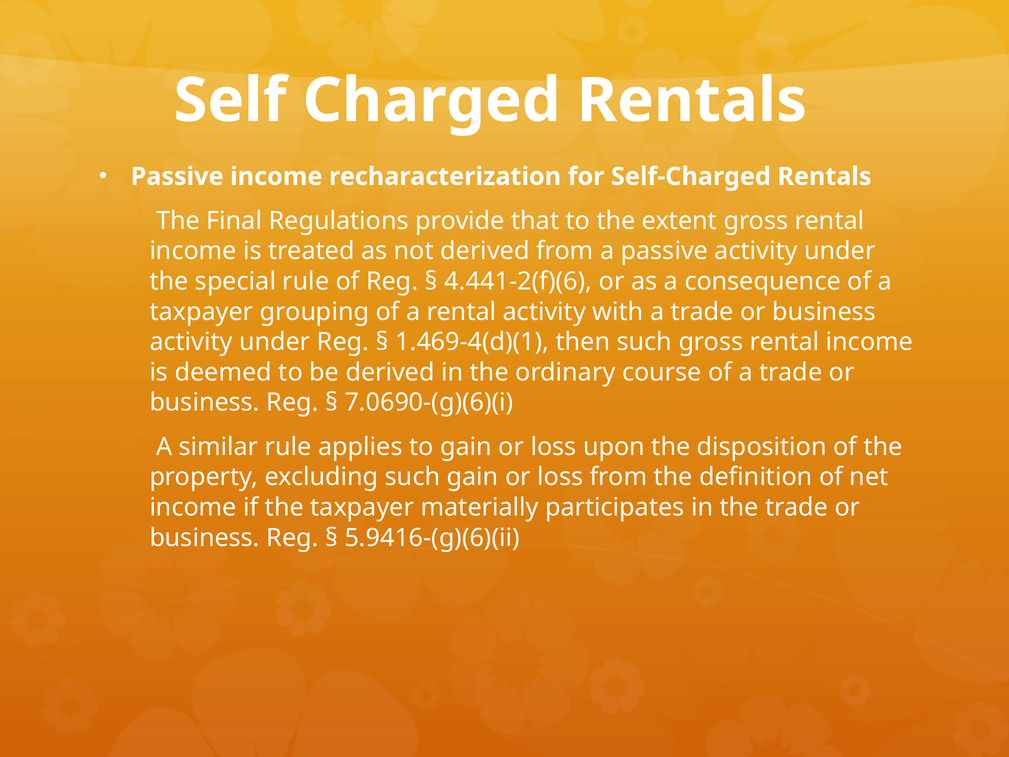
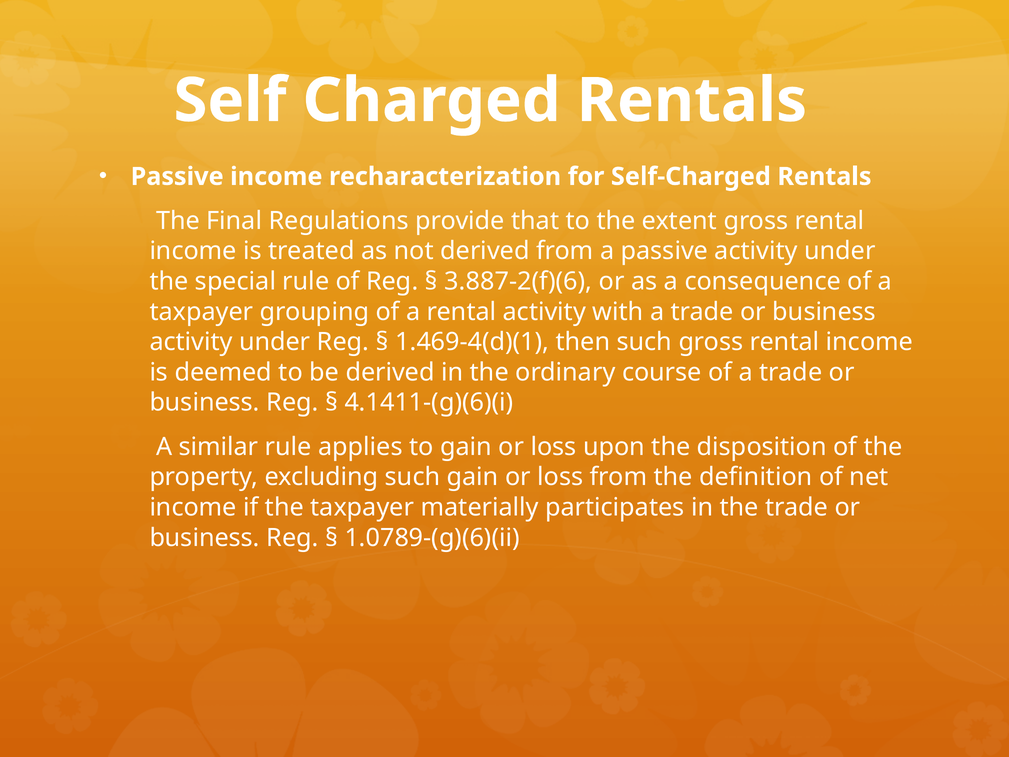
4.441-2(f)(6: 4.441-2(f)(6 -> 3.887-2(f)(6
7.0690-(g)(6)(i: 7.0690-(g)(6)(i -> 4.1411-(g)(6)(i
5.9416-(g)(6)(ii: 5.9416-(g)(6)(ii -> 1.0789-(g)(6)(ii
